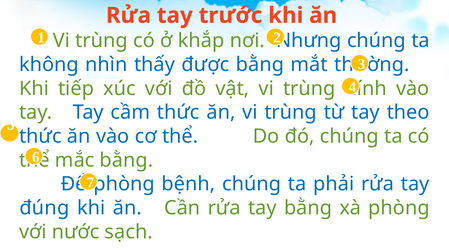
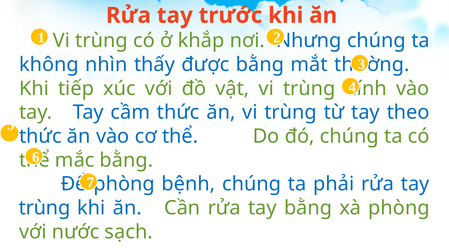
đúng at (44, 208): đúng -> trùng
